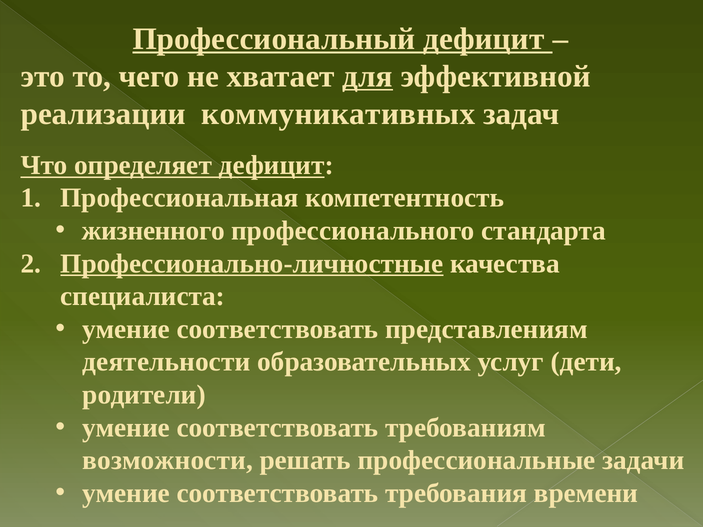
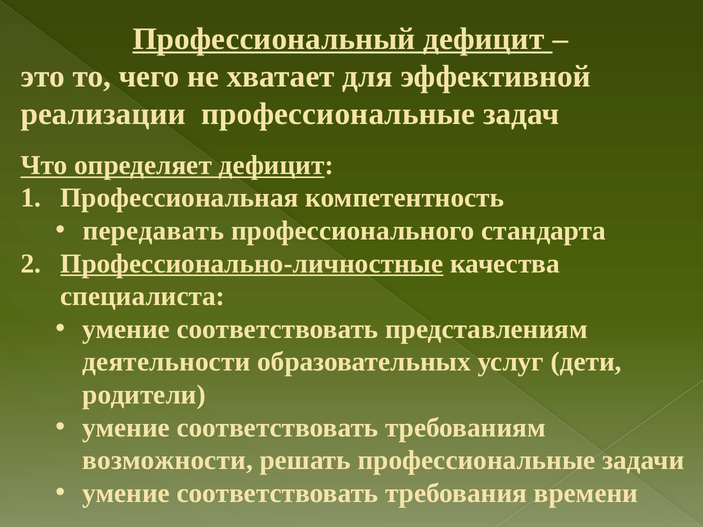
для underline: present -> none
реализации коммуникативных: коммуникативных -> профессиональные
жизненного: жизненного -> передавать
